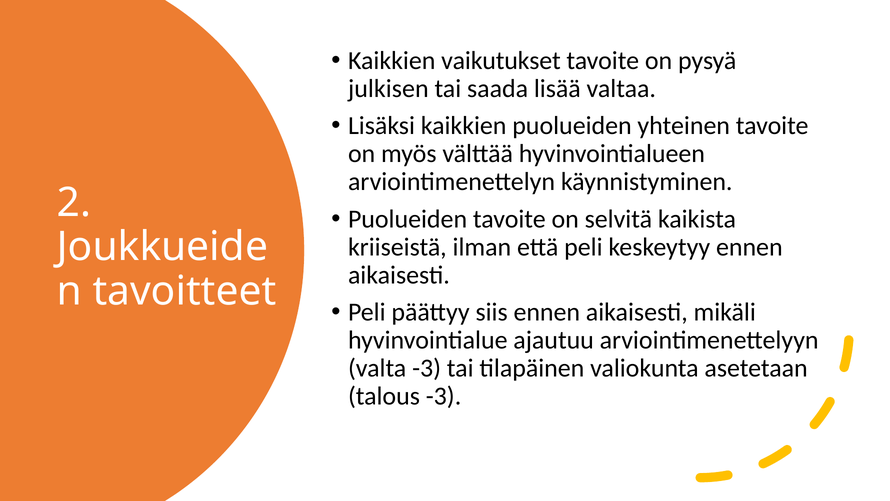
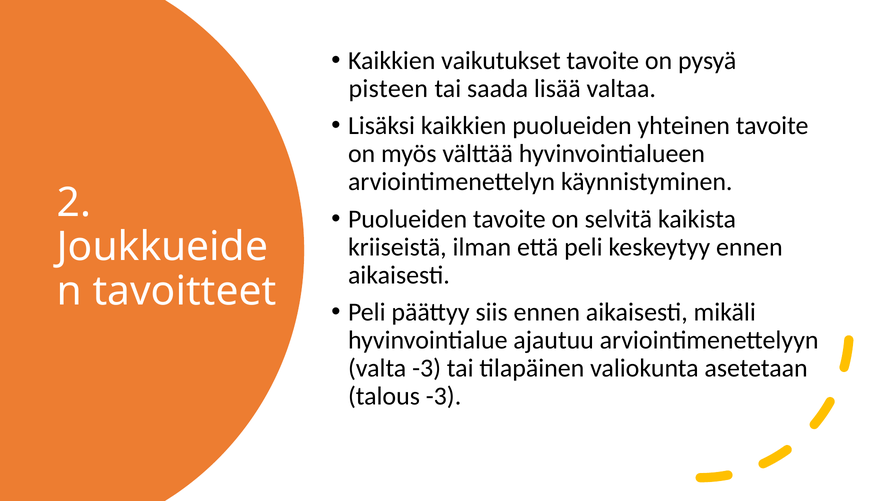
julkisen: julkisen -> pisteen
